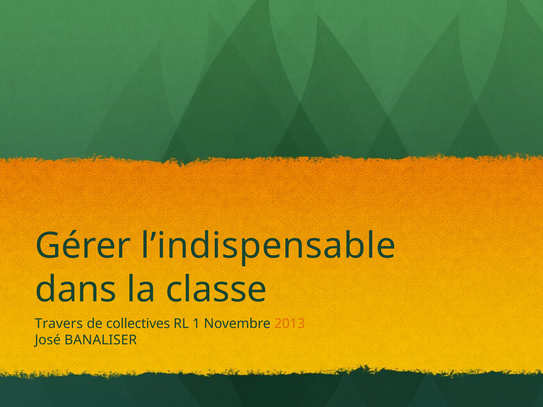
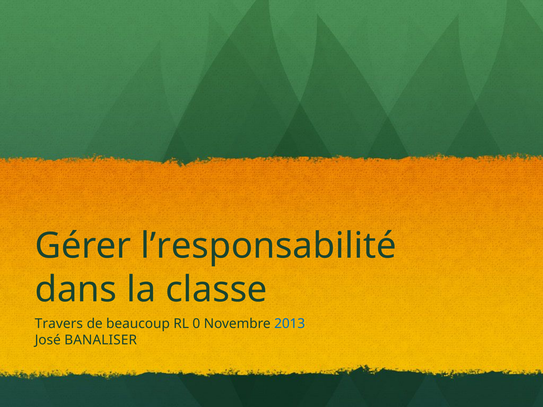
l’indispensable: l’indispensable -> l’responsabilité
collectives: collectives -> beaucoup
1: 1 -> 0
2013 colour: orange -> blue
